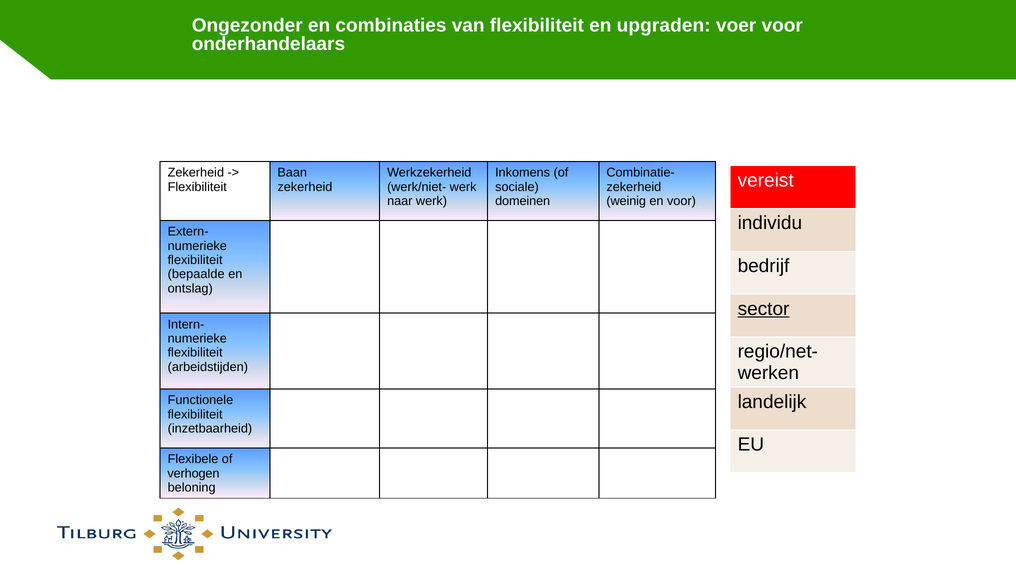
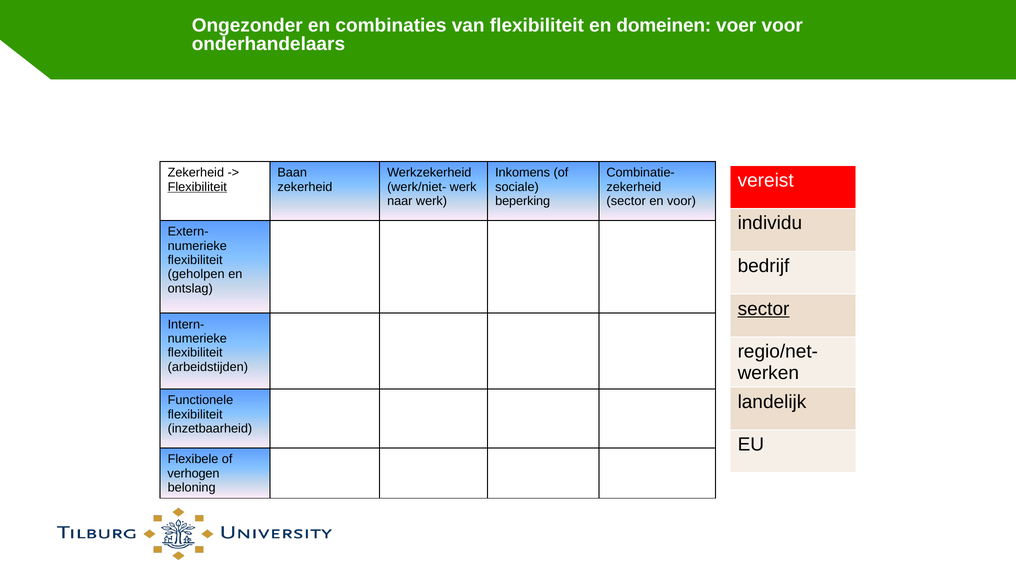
upgraden: upgraden -> domeinen
Flexibiliteit at (197, 187) underline: none -> present
domeinen: domeinen -> beperking
weinig at (626, 201): weinig -> sector
bepaalde: bepaalde -> geholpen
